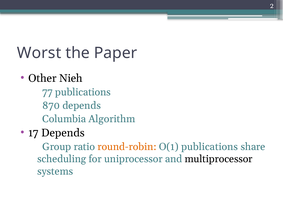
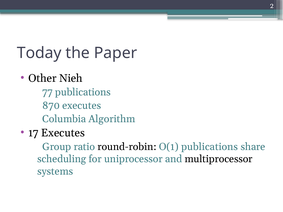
Worst: Worst -> Today
870 depends: depends -> executes
17 Depends: Depends -> Executes
round-robin colour: orange -> black
